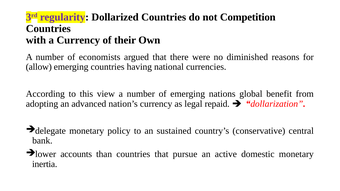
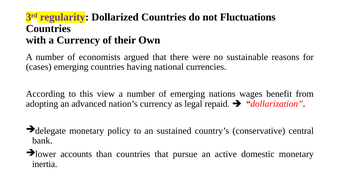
Competition: Competition -> Fluctuations
diminished: diminished -> sustainable
allow: allow -> cases
global: global -> wages
